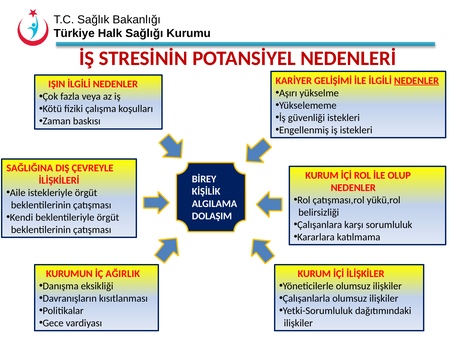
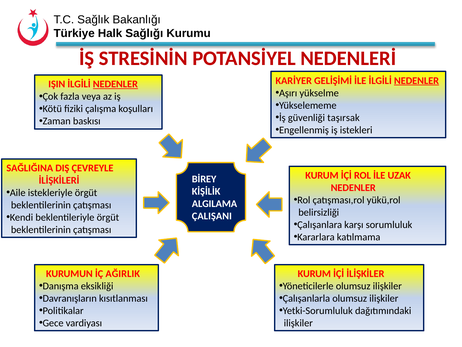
NEDENLER at (115, 84) underline: none -> present
güvenliği istekleri: istekleri -> taşırsak
OLUP: OLUP -> UZAK
DOLAŞIM: DOLAŞIM -> ÇALIŞANI
